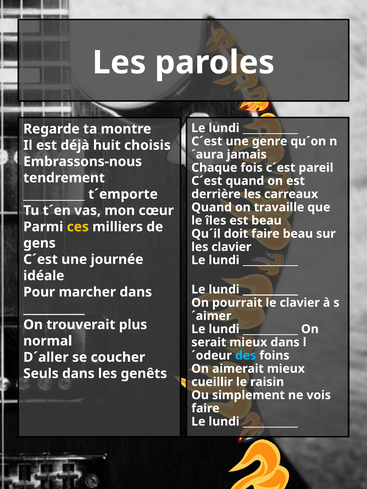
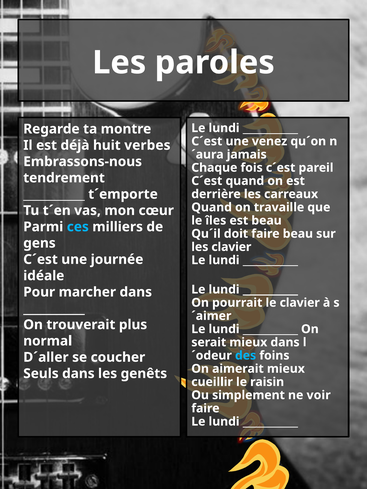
genre: genre -> venez
choisis: choisis -> verbes
ces colour: yellow -> light blue
vois: vois -> voir
